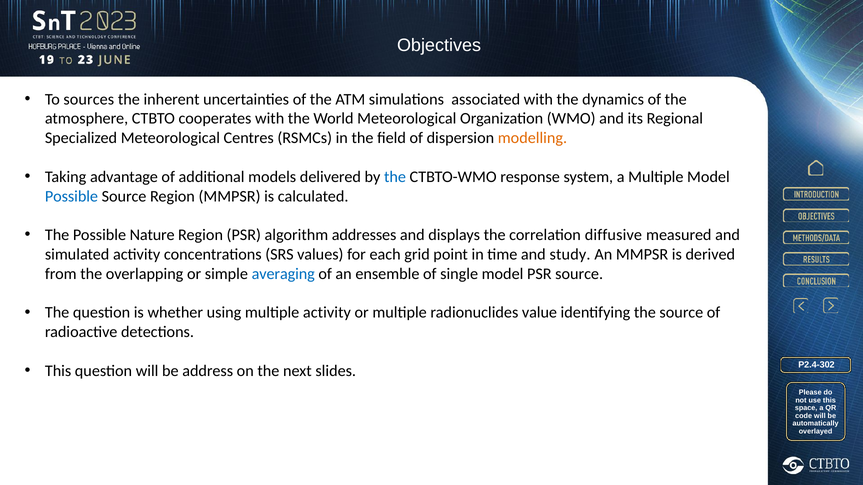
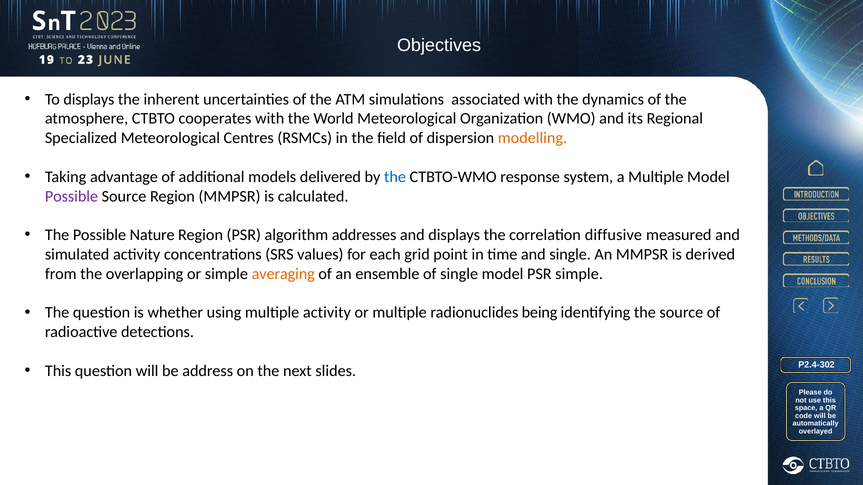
To sources: sources -> displays
Possible at (71, 196) colour: blue -> purple
and study: study -> single
averaging colour: blue -> orange
PSR source: source -> simple
value: value -> being
